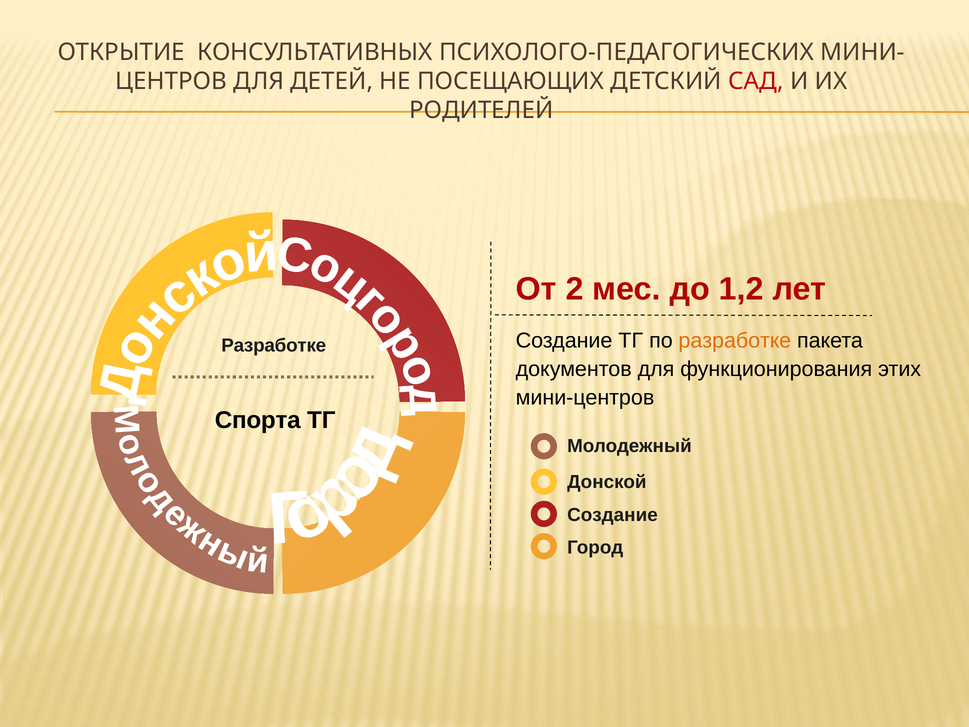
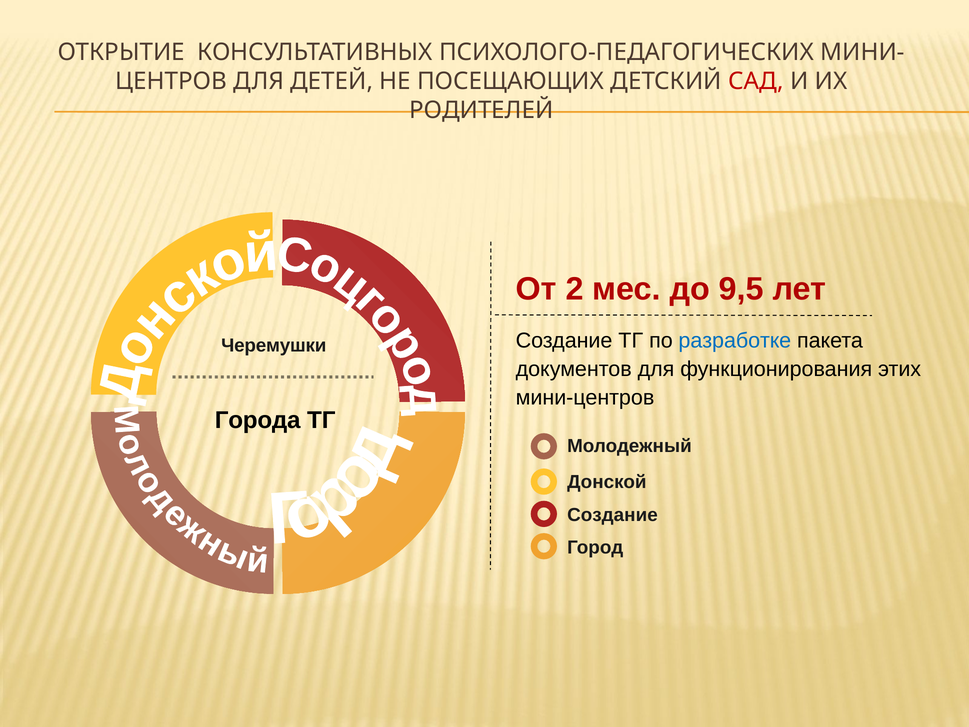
1,2: 1,2 -> 9,5
разработке at (735, 341) colour: orange -> blue
Разработке at (274, 346): Разработке -> Черемушки
Спорта: Спорта -> Города
